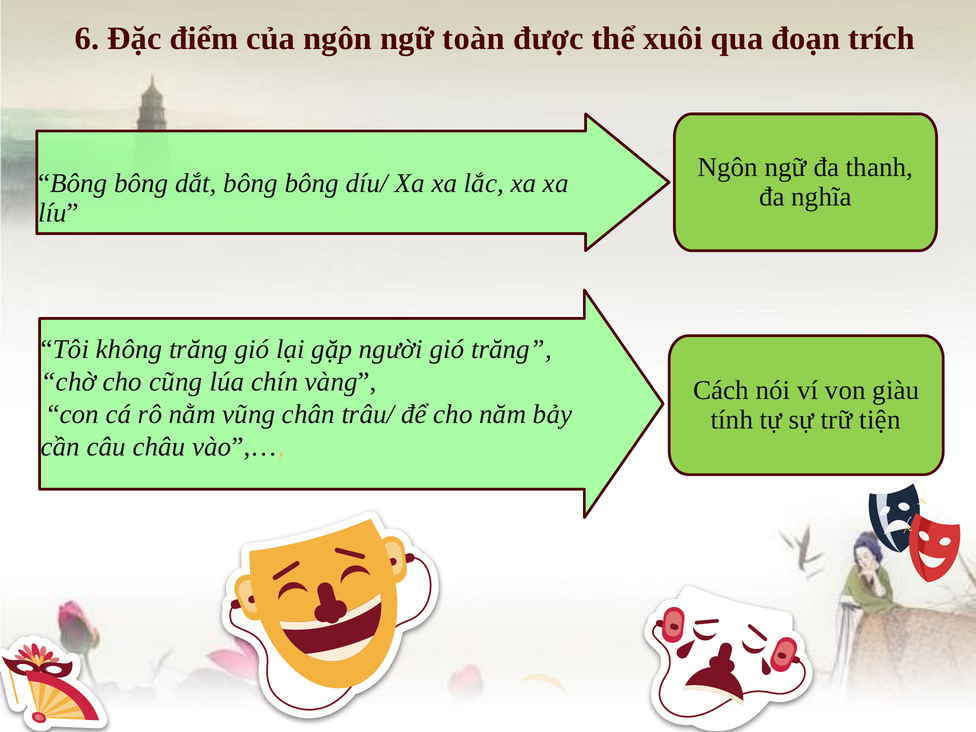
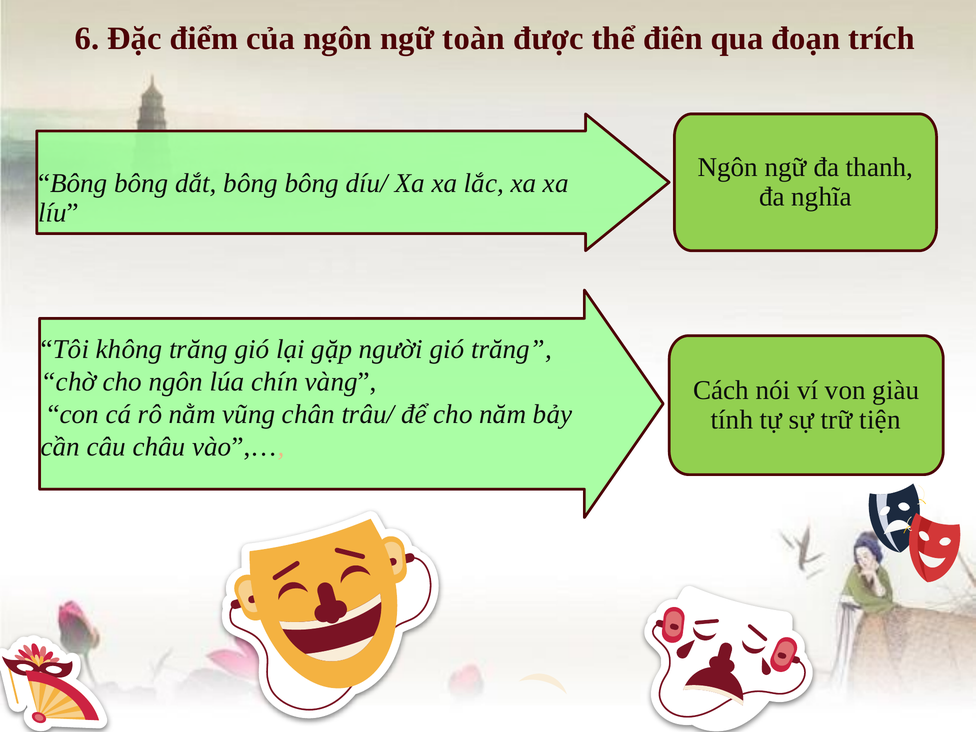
xuôi: xuôi -> điên
cho cũng: cũng -> ngôn
